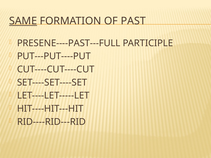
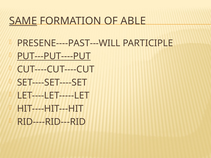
PAST: PAST -> ABLE
PRESENE----PAST---FULL: PRESENE----PAST---FULL -> PRESENE----PAST---WILL
PUT---PUT----PUT underline: none -> present
